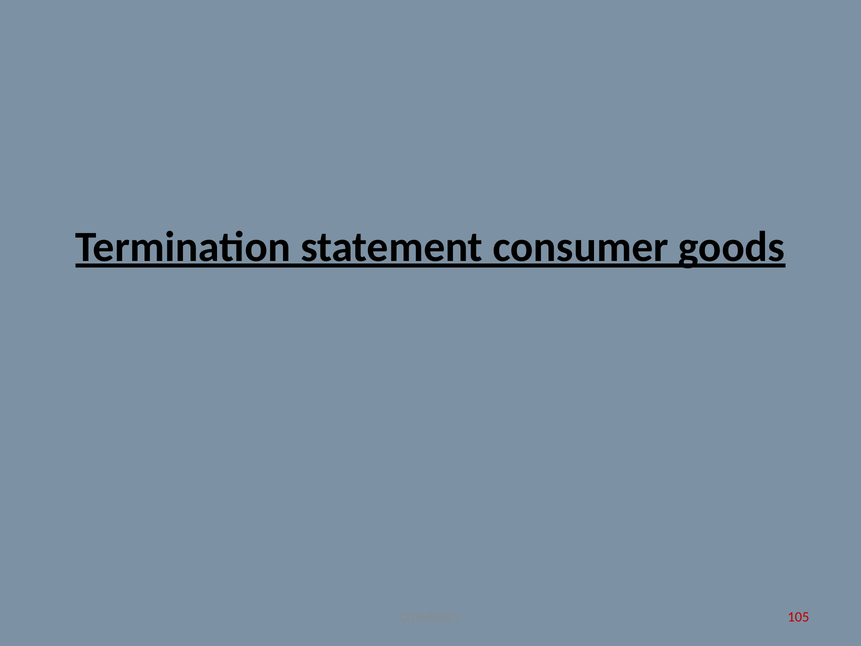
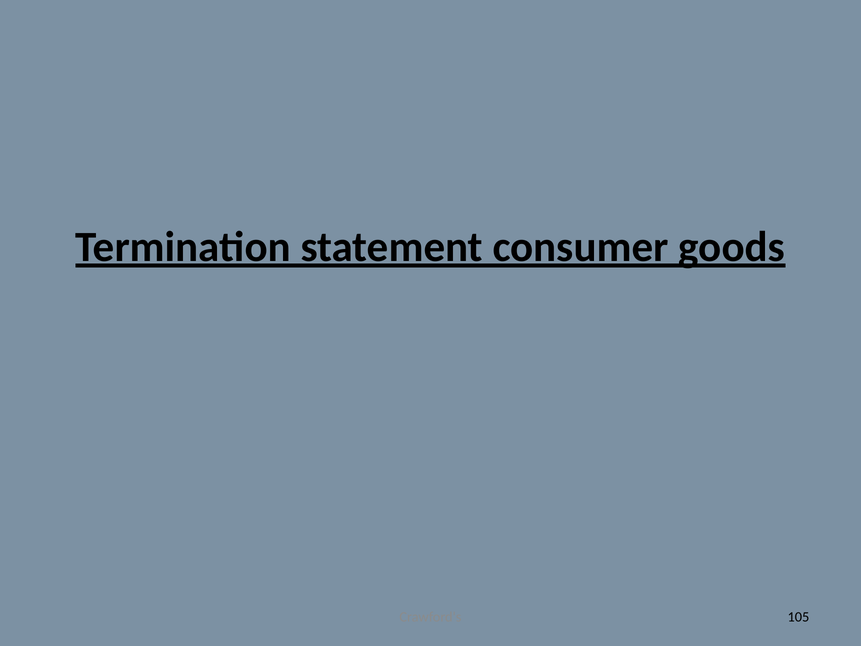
105 colour: red -> black
